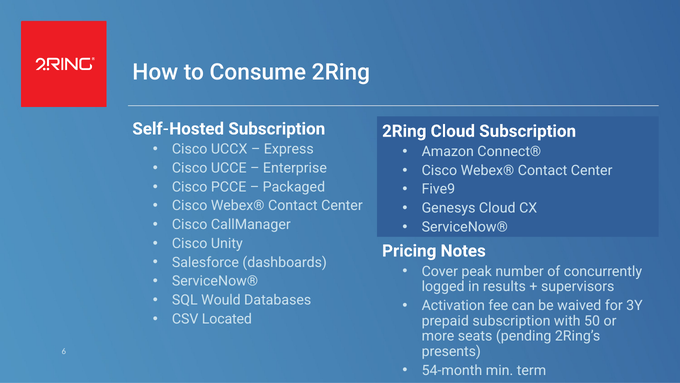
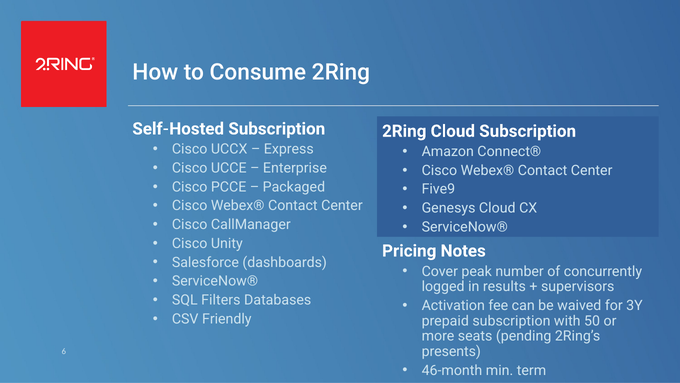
Would: Would -> Filters
Located: Located -> Friendly
54-month: 54-month -> 46-month
